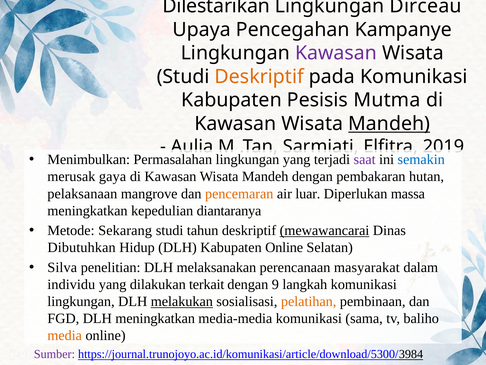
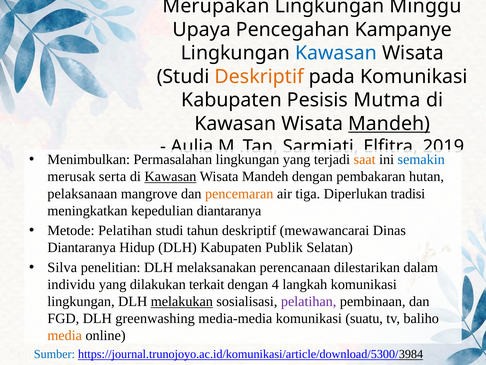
Dilestarikan: Dilestarikan -> Merupakan
Dirceau: Dirceau -> Minggu
Kawasan at (336, 53) colour: purple -> blue
saat colour: purple -> orange
gaya: gaya -> serta
Kawasan at (170, 176) underline: none -> present
luar: luar -> tiga
massa: massa -> tradisi
Metode Sekarang: Sekarang -> Pelatihan
mewawancarai underline: present -> none
Dibutuhkan at (82, 247): Dibutuhkan -> Diantaranya
Kabupaten Online: Online -> Publik
masyarakat: masyarakat -> dilestarikan
9: 9 -> 4
pelatihan at (309, 301) colour: orange -> purple
DLH meningkatkan: meningkatkan -> greenwashing
sama: sama -> suatu
Sumber colour: purple -> blue
